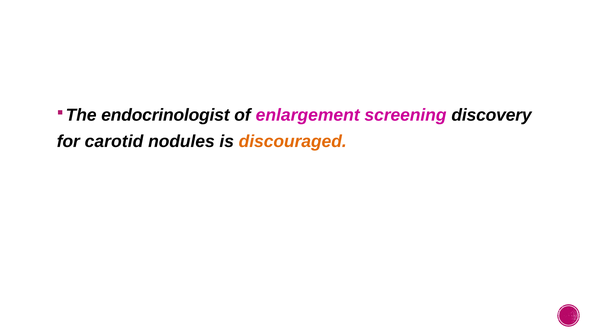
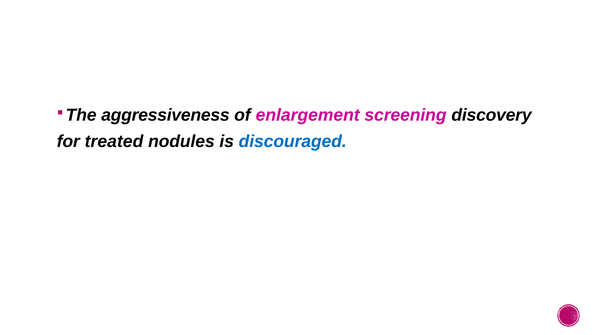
endocrinologist: endocrinologist -> aggressiveness
carotid: carotid -> treated
discouraged colour: orange -> blue
